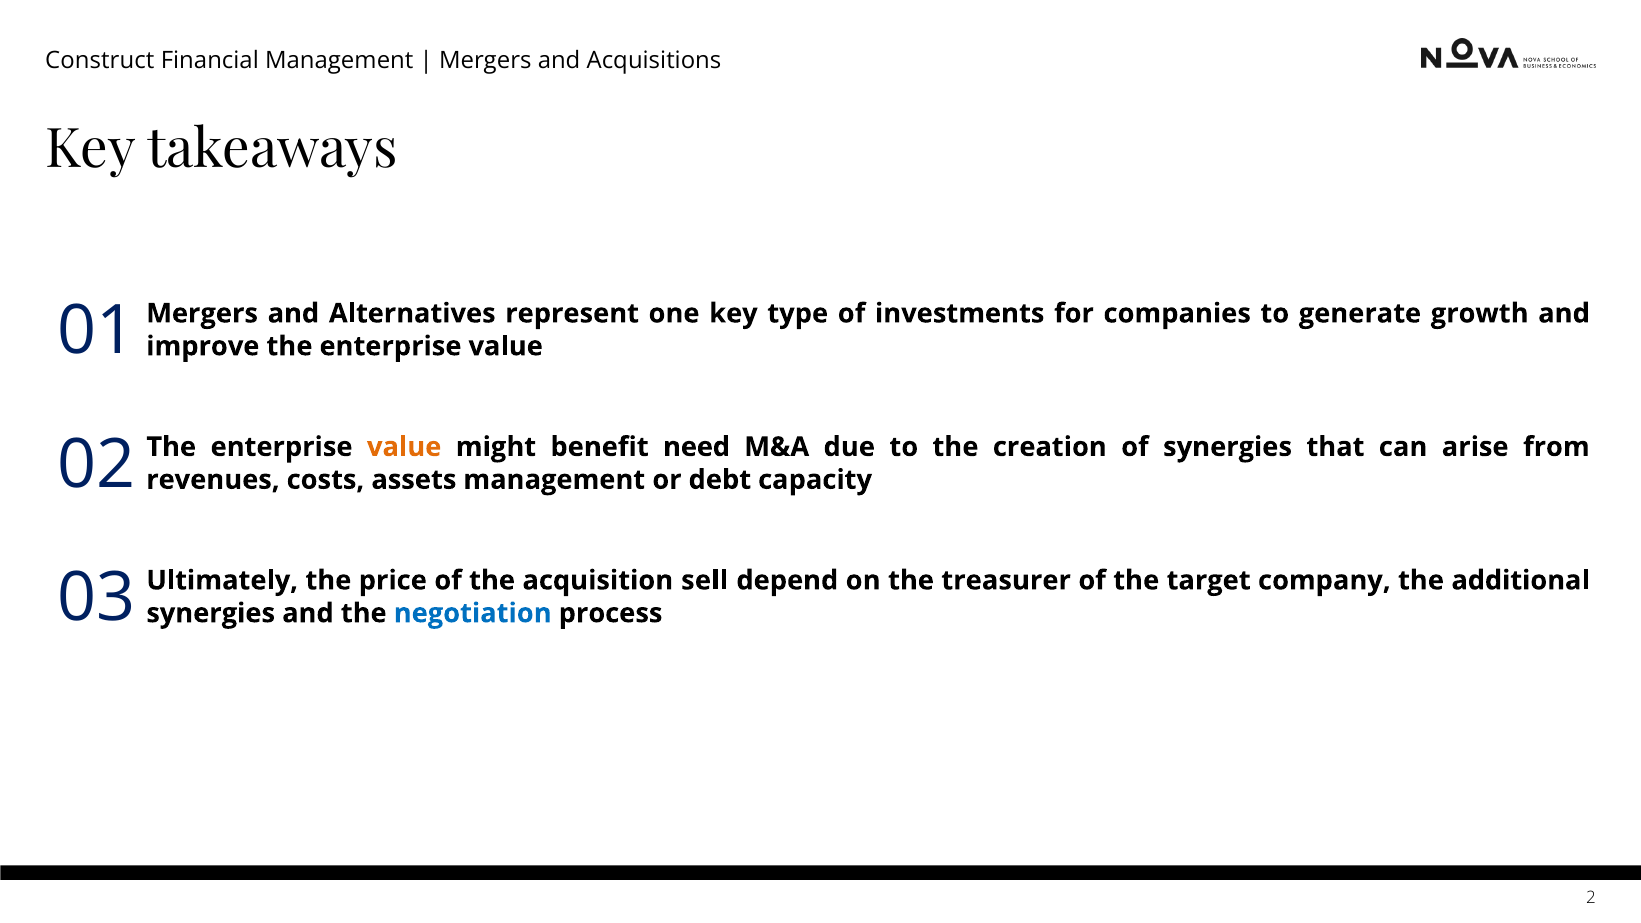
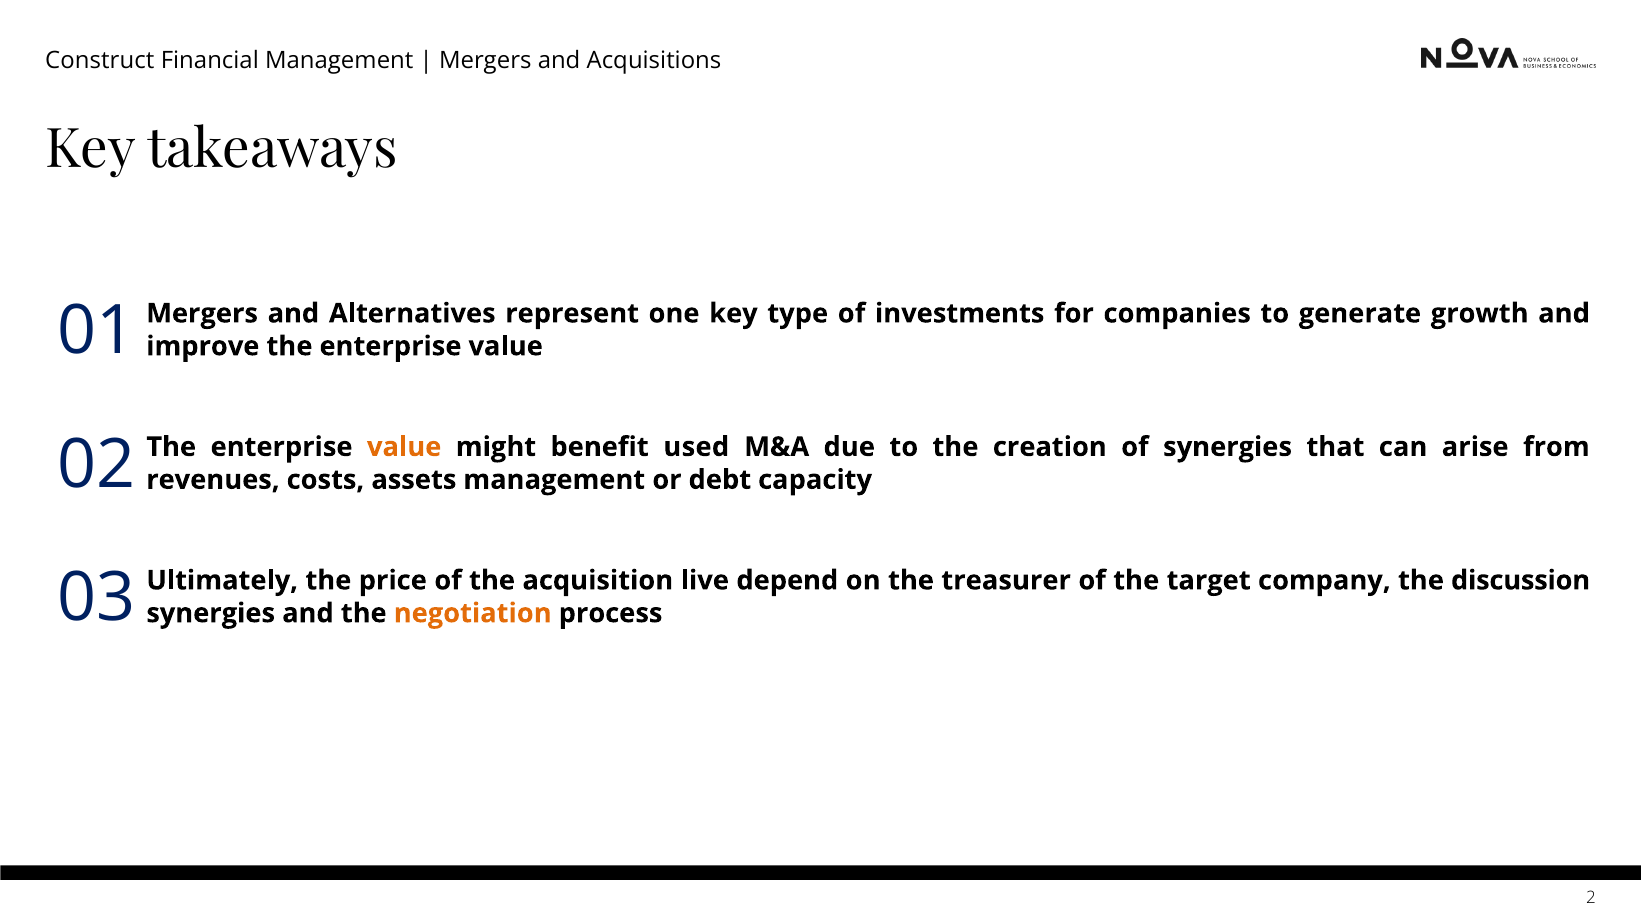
need: need -> used
sell: sell -> live
additional: additional -> discussion
negotiation colour: blue -> orange
